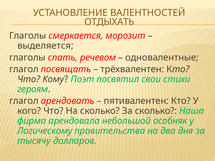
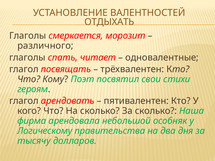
выделяется: выделяется -> различного
речевом: речевом -> читает
